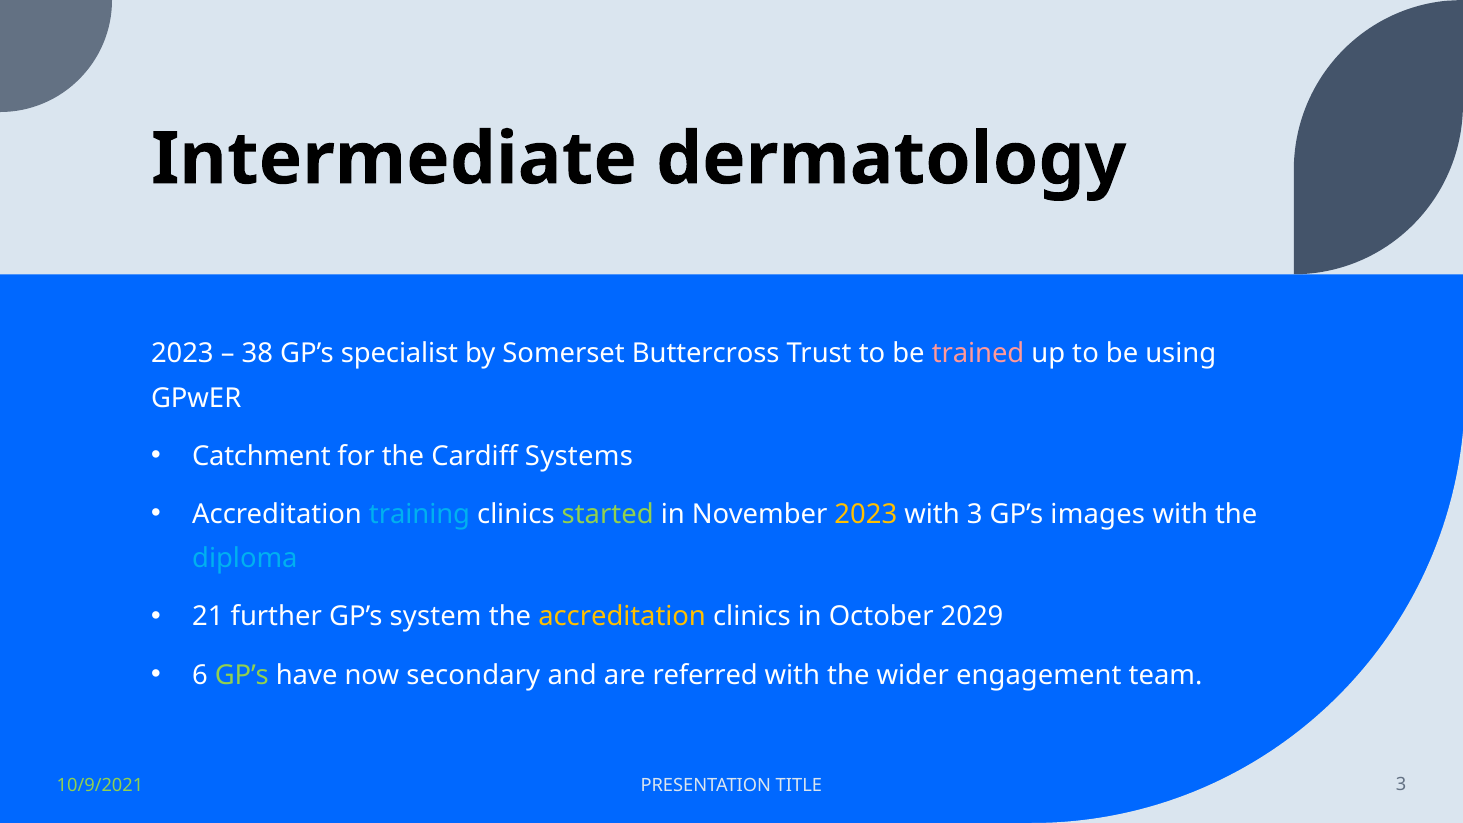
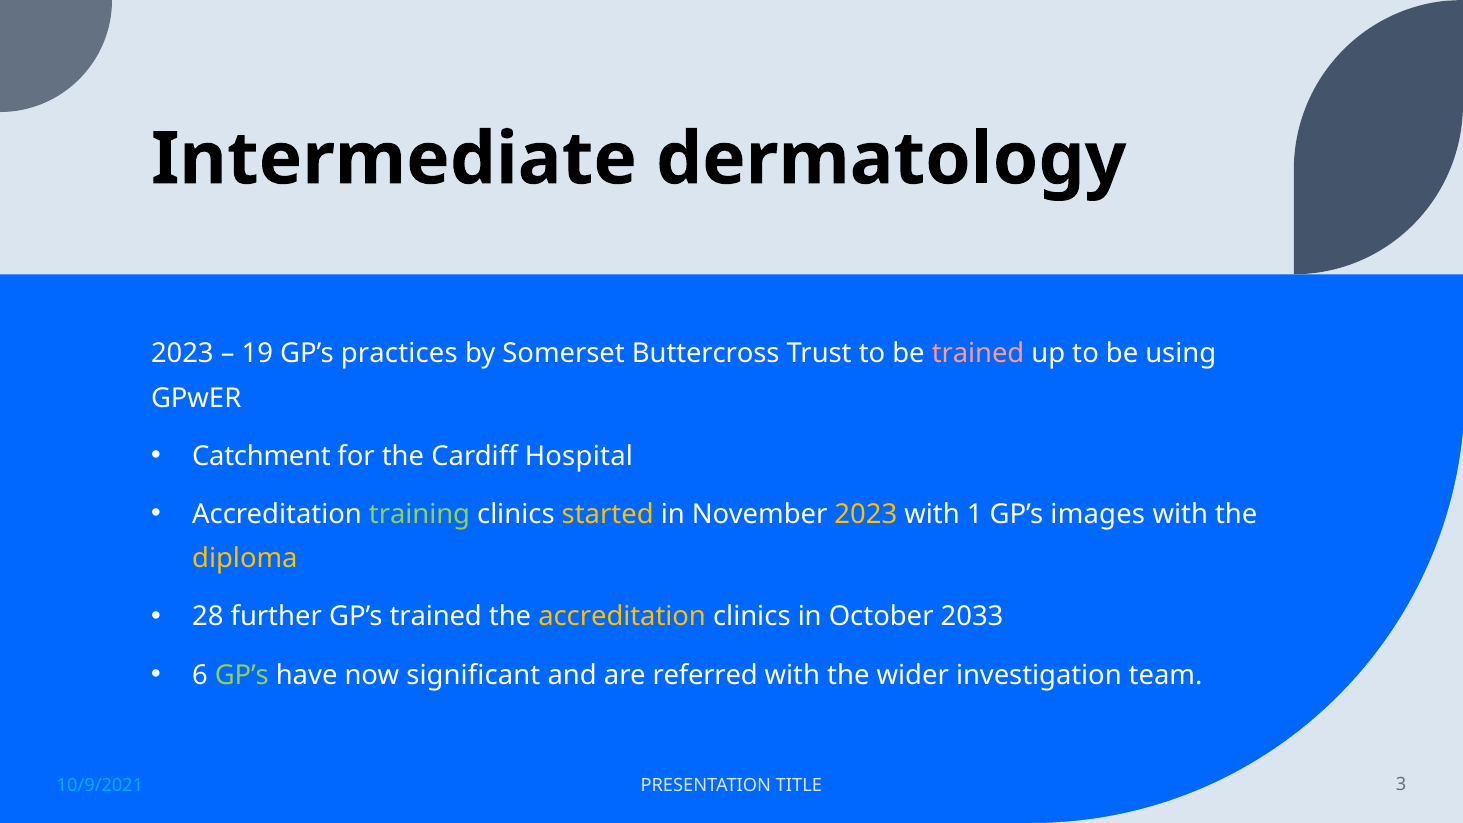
38: 38 -> 19
specialist: specialist -> practices
Systems: Systems -> Hospital
training colour: light blue -> light green
started colour: light green -> yellow
with 3: 3 -> 1
diploma colour: light blue -> yellow
21: 21 -> 28
GP’s system: system -> trained
2029: 2029 -> 2033
secondary: secondary -> significant
engagement: engagement -> investigation
10/9/2021 colour: light green -> light blue
